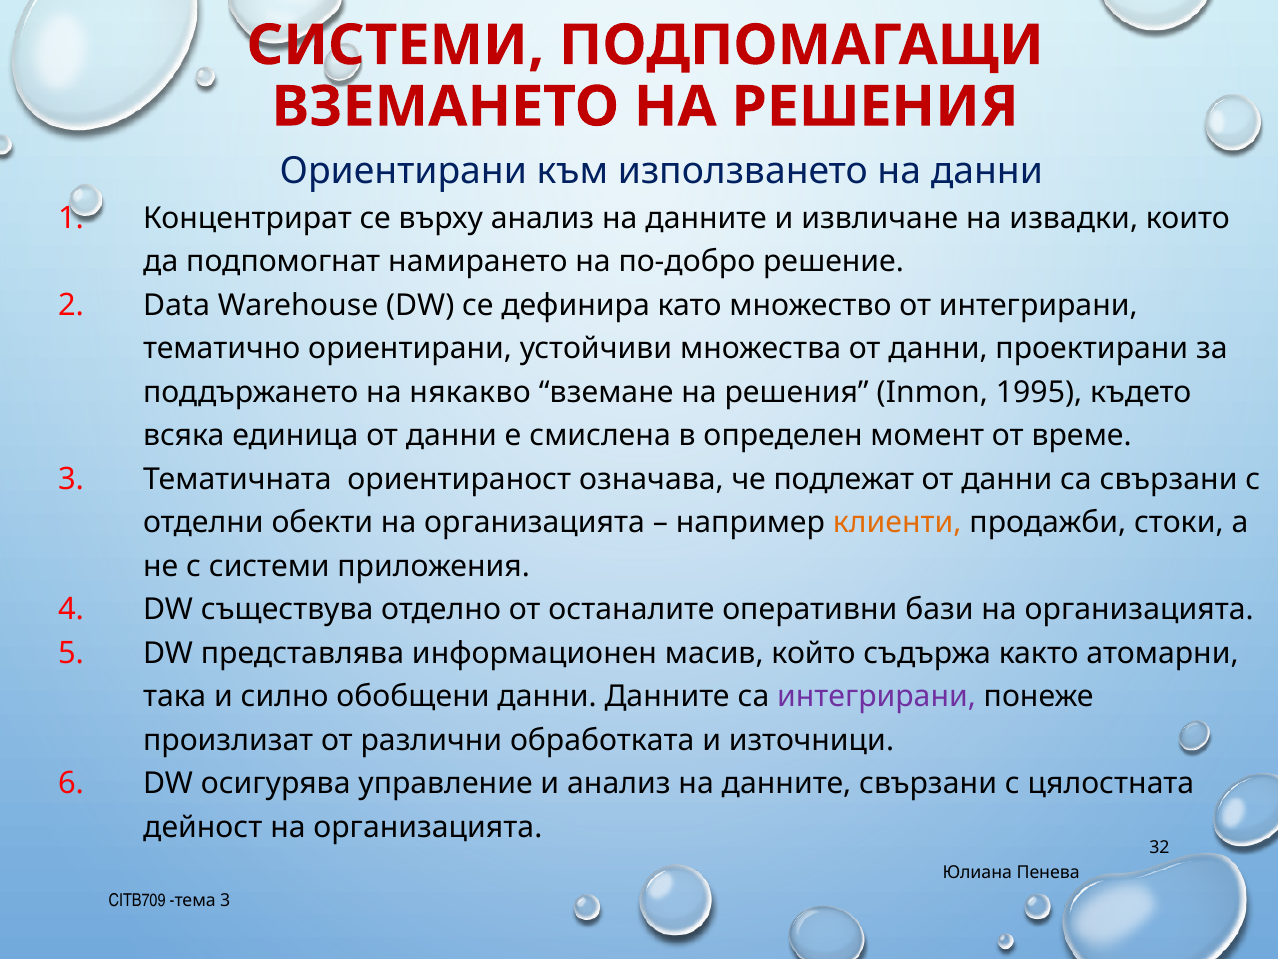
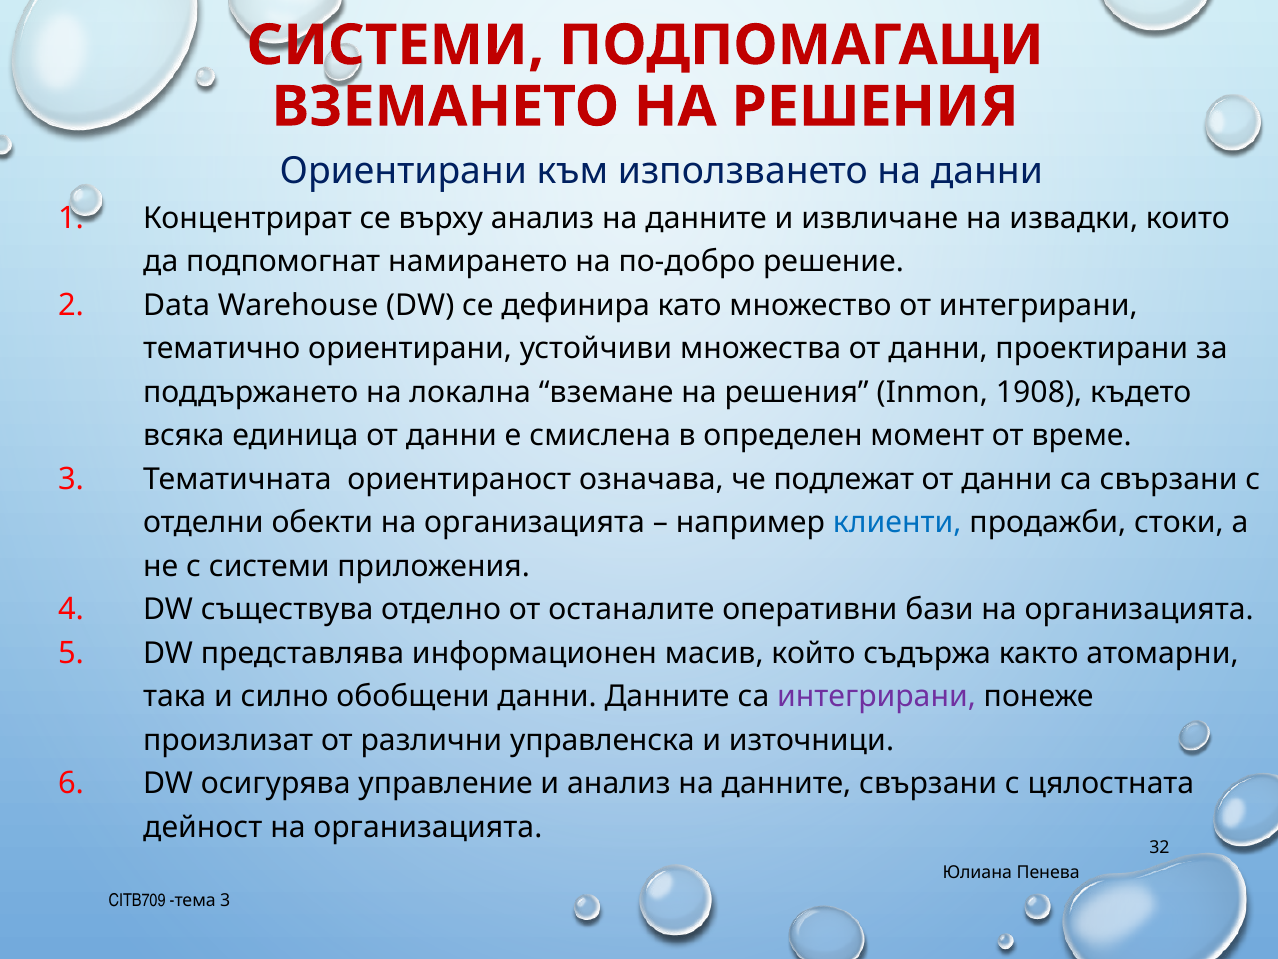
някакво: някакво -> локална
1995: 1995 -> 1908
клиенти colour: orange -> blue
обработката: обработката -> управленска
